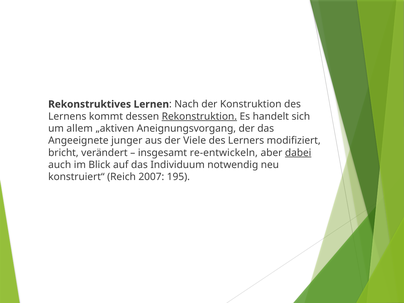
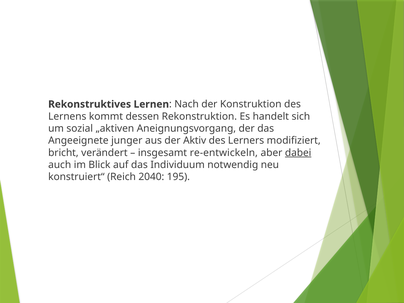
Rekonstruktion underline: present -> none
allem: allem -> sozial
Viele: Viele -> Aktiv
2007: 2007 -> 2040
